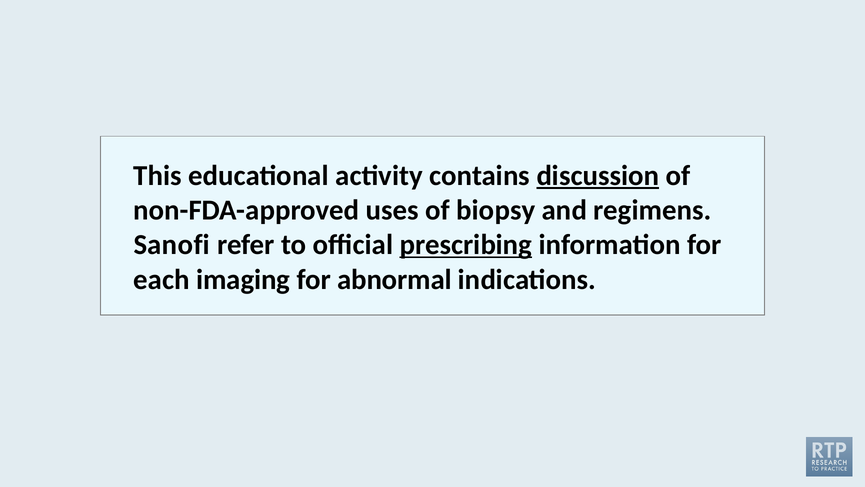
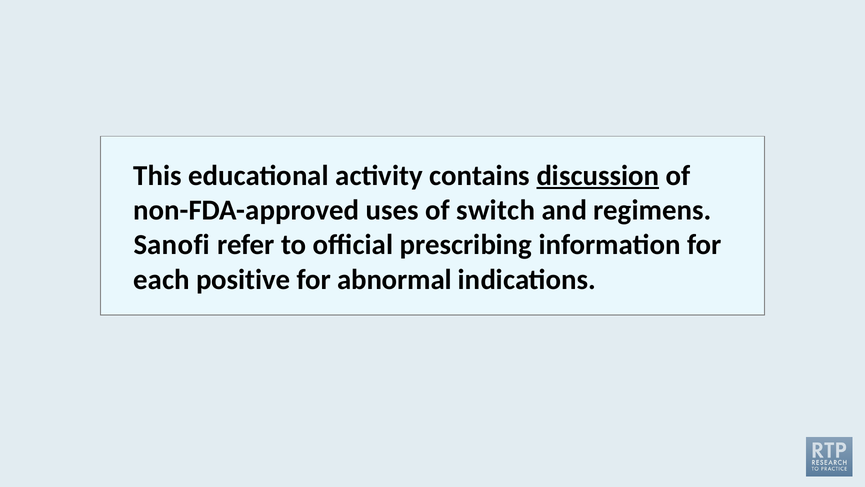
biopsy: biopsy -> switch
prescribing underline: present -> none
imaging: imaging -> positive
